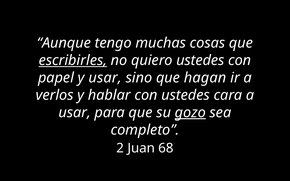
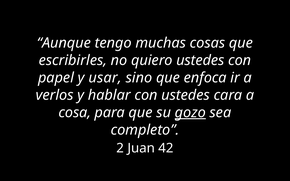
escribirles underline: present -> none
hagan: hagan -> enfoca
usar at (75, 113): usar -> cosa
68: 68 -> 42
